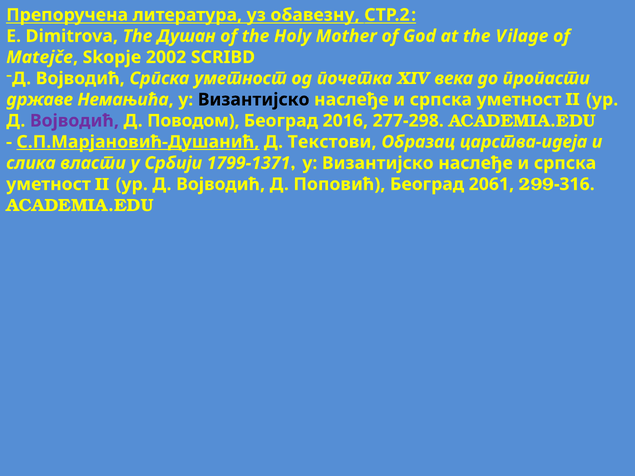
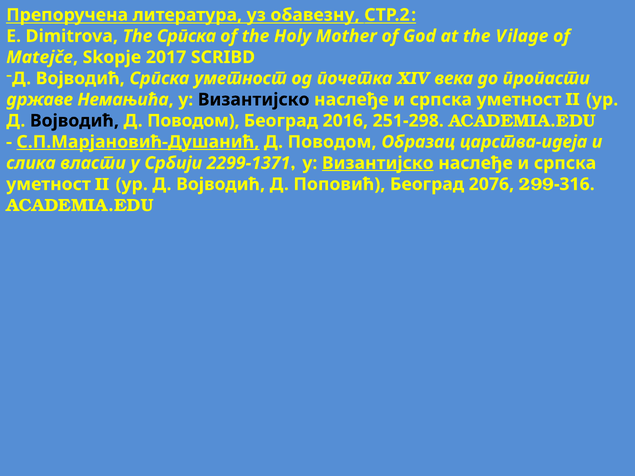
The Душан: Душан -> Српска
2002: 2002 -> 2017
Војводић at (74, 121) colour: purple -> black
277-298: 277-298 -> 251-298
Текстови at (332, 142): Текстови -> Поводом
1799-1371: 1799-1371 -> 2299-1371
Византијско at (378, 163) underline: none -> present
2061: 2061 -> 2076
